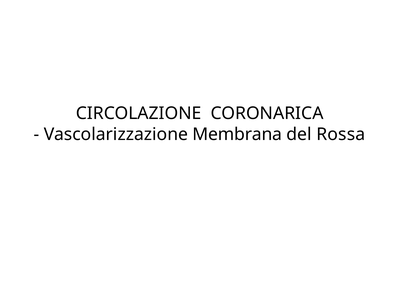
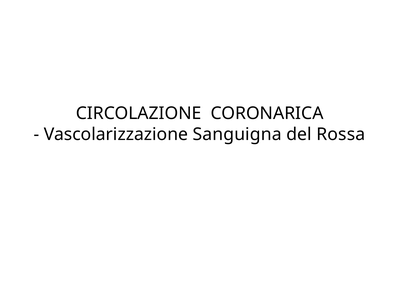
Membrana: Membrana -> Sanguigna
